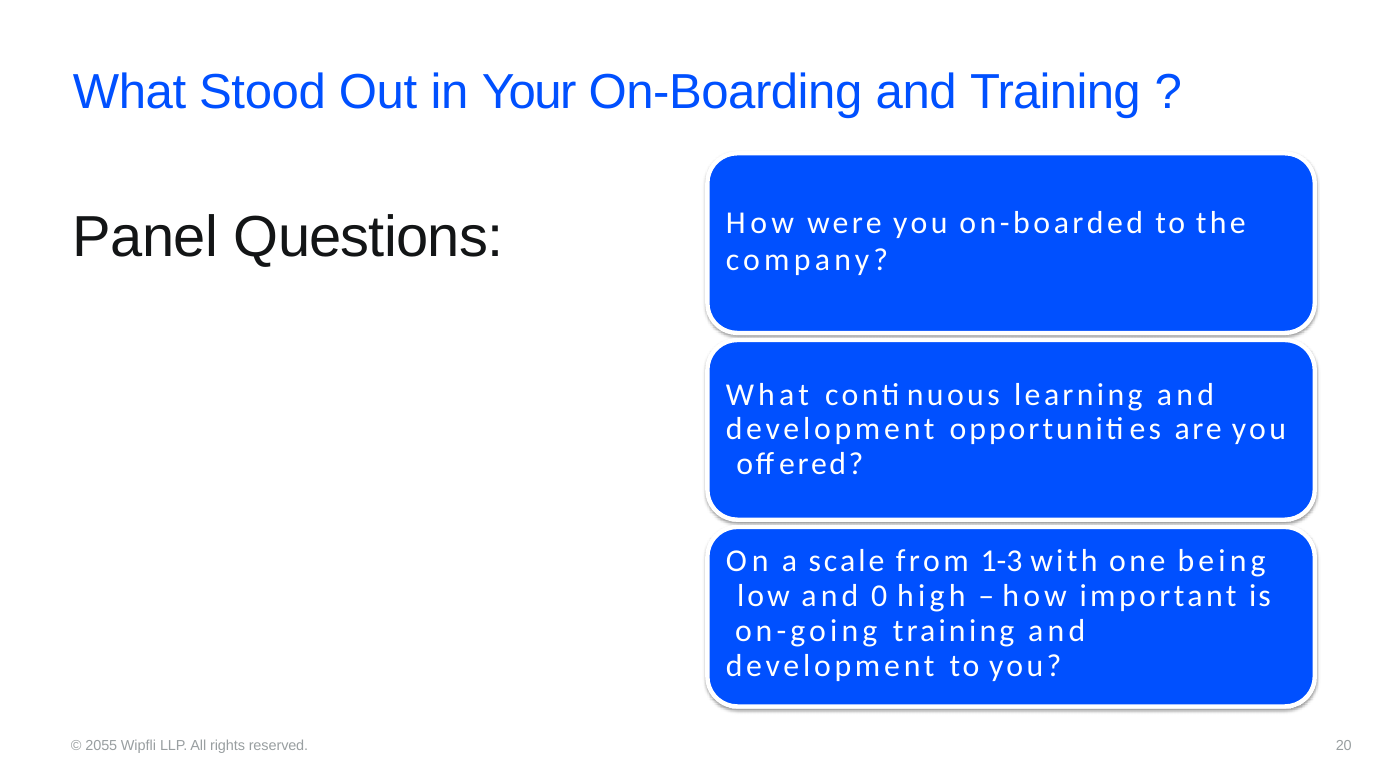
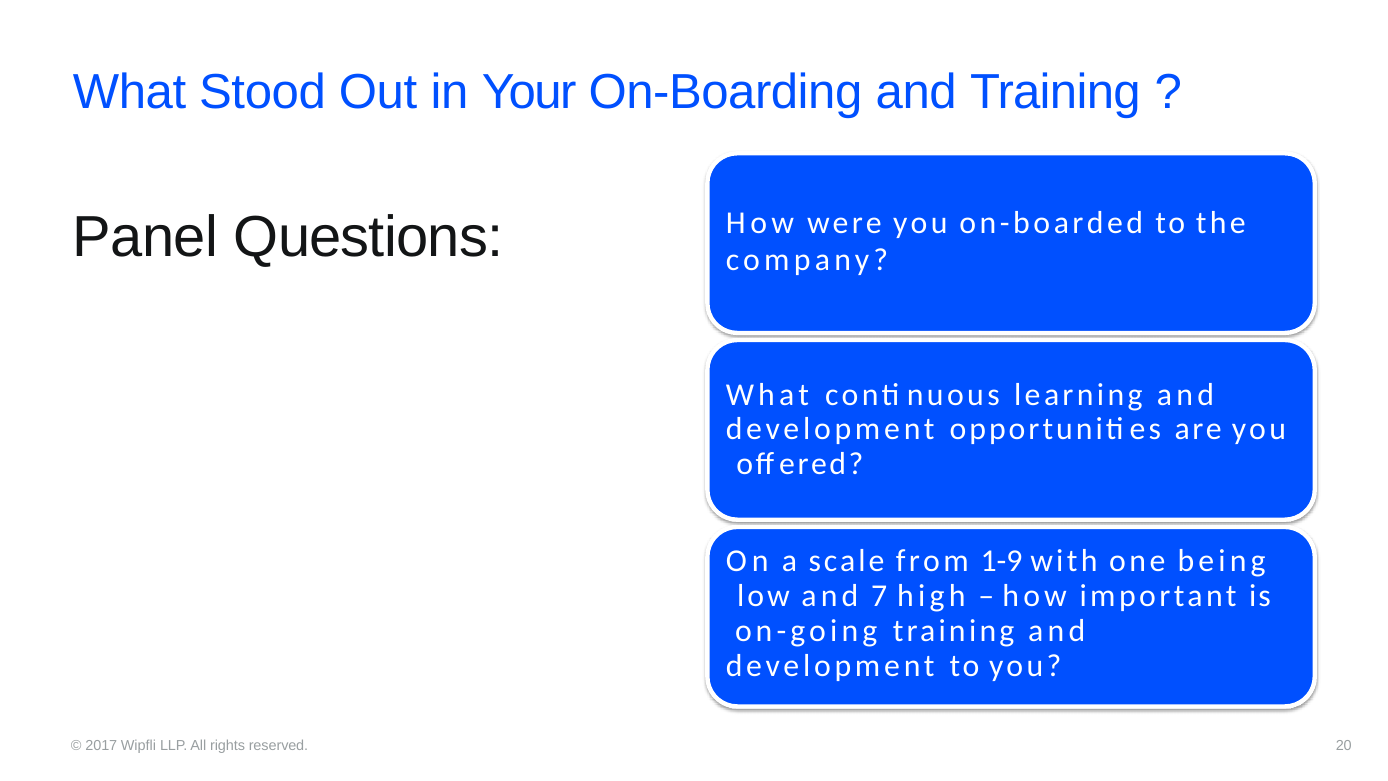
1-3: 1-3 -> 1-9
0: 0 -> 7
2055: 2055 -> 2017
